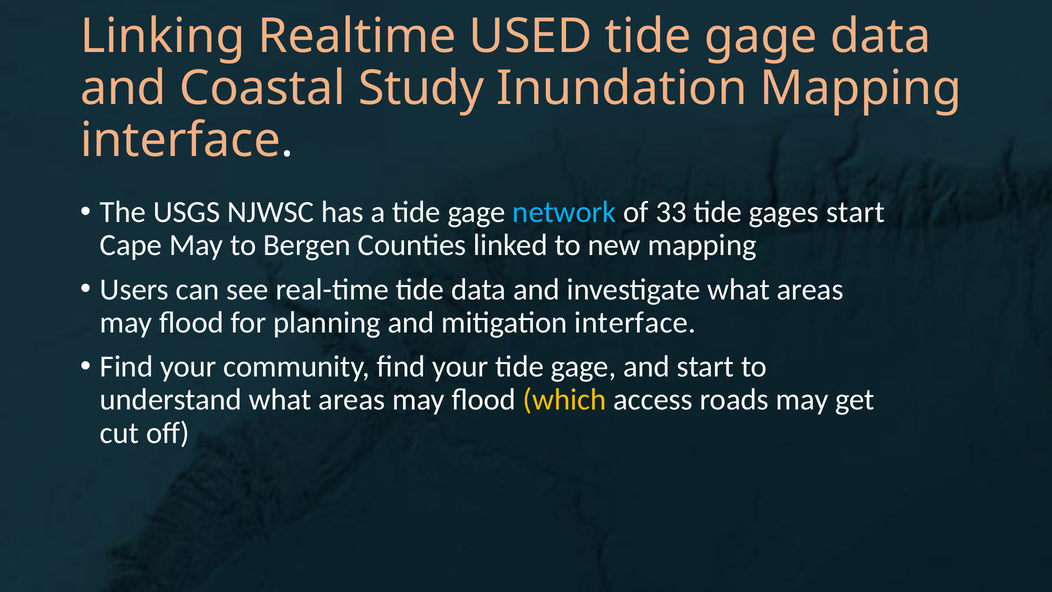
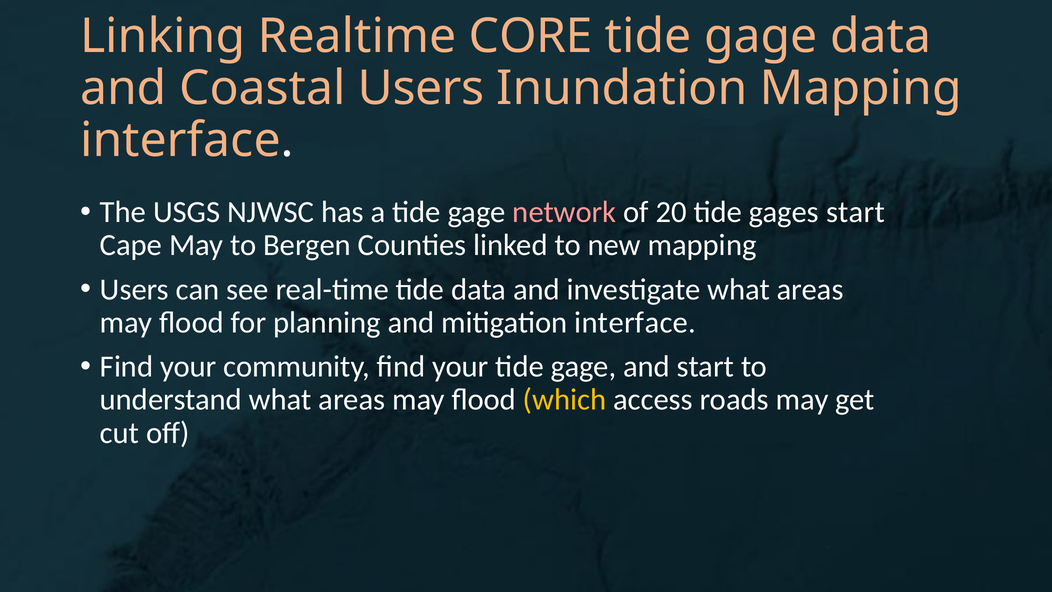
USED: USED -> CORE
Coastal Study: Study -> Users
network colour: light blue -> pink
33: 33 -> 20
